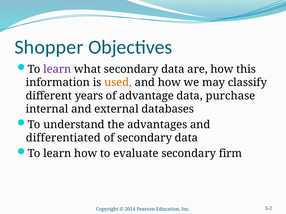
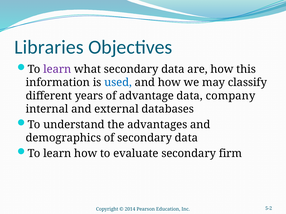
Shopper: Shopper -> Libraries
used colour: orange -> blue
purchase: purchase -> company
differentiated: differentiated -> demographics
